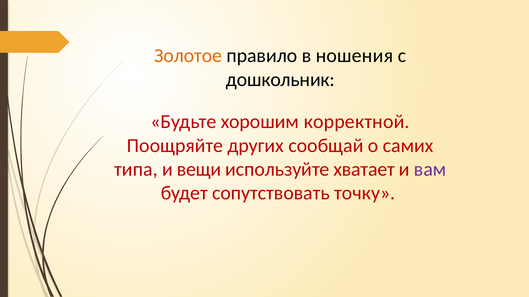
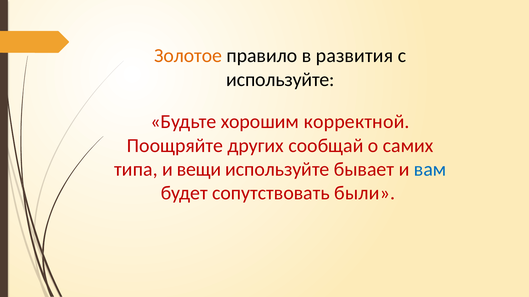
ношения: ношения -> развития
дошкольник at (280, 80): дошкольник -> используйте
хватает: хватает -> бывает
вам colour: purple -> blue
точку: точку -> были
